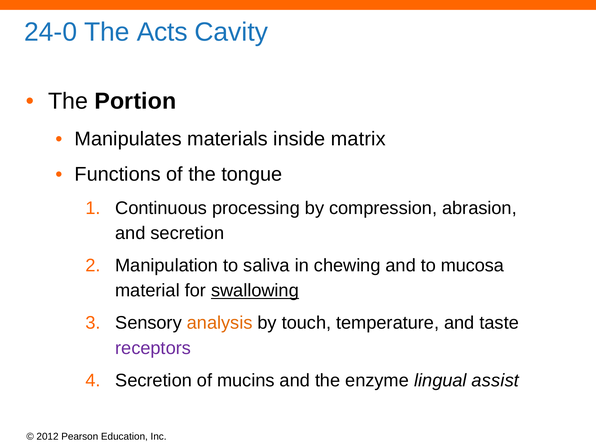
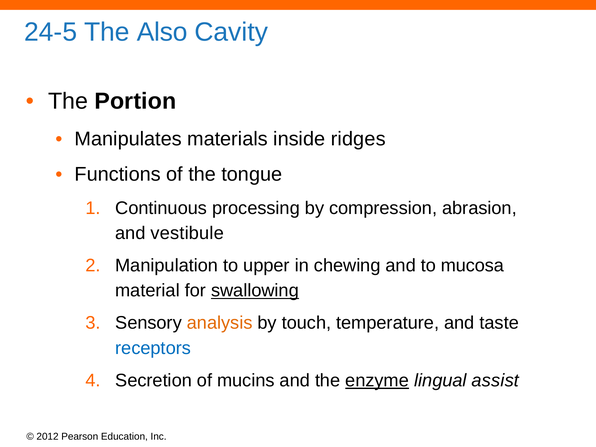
24-0: 24-0 -> 24-5
Acts: Acts -> Also
matrix: matrix -> ridges
and secretion: secretion -> vestibule
saliva: saliva -> upper
receptors colour: purple -> blue
enzyme underline: none -> present
